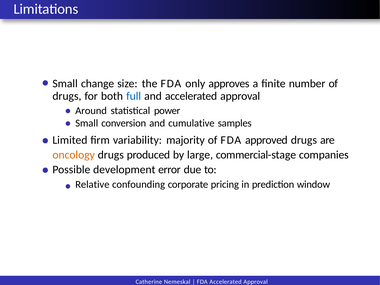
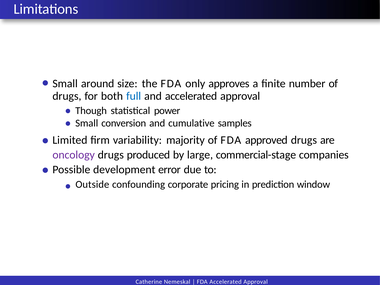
change: change -> around
Around: Around -> Though
oncology colour: orange -> purple
Relative: Relative -> Outside
